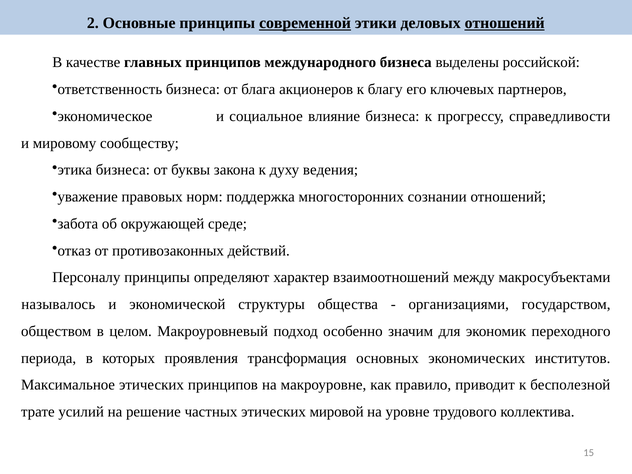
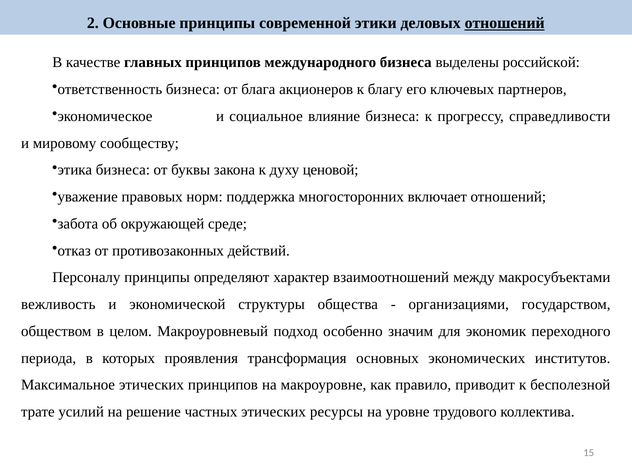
современной underline: present -> none
ведения: ведения -> ценовой
сознании: сознании -> включает
называлось: называлось -> вежливость
мировой: мировой -> ресурсы
